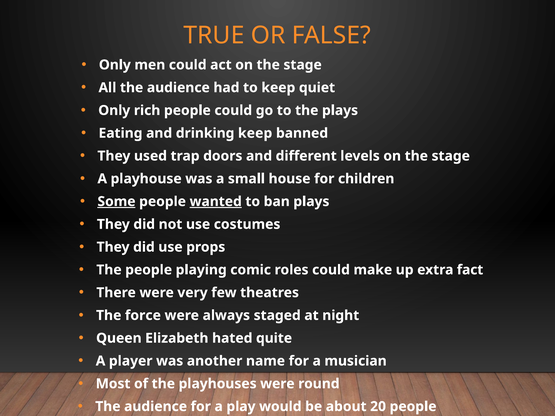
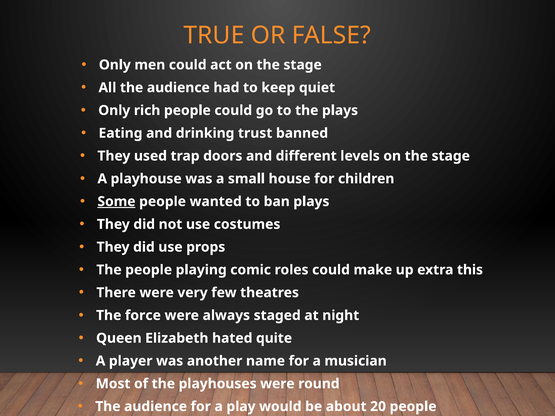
drinking keep: keep -> trust
wanted underline: present -> none
fact: fact -> this
